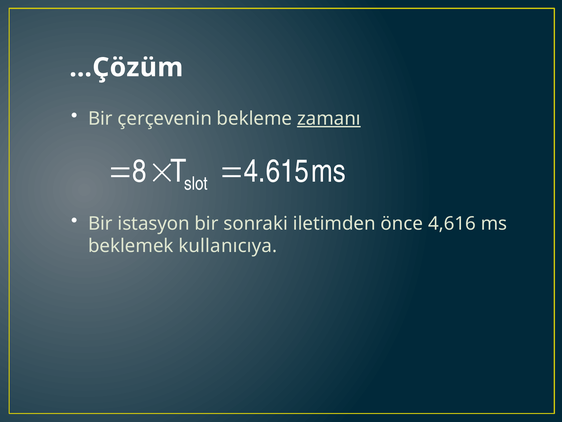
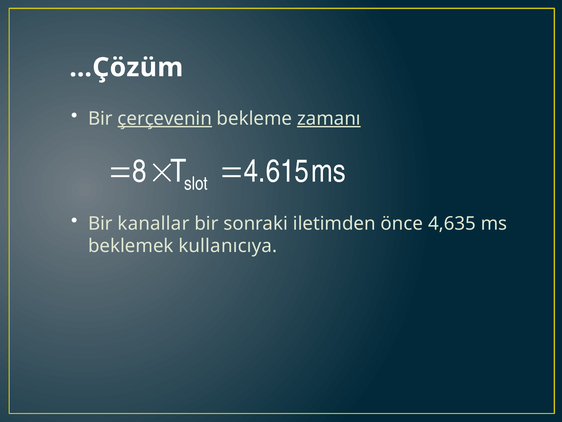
çerçevenin underline: none -> present
istasyon: istasyon -> kanallar
4,616: 4,616 -> 4,635
